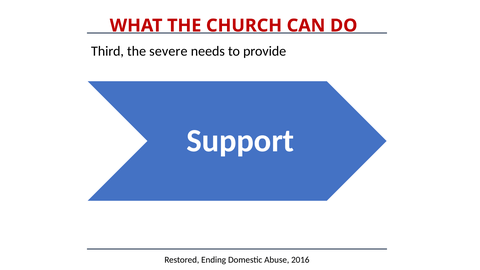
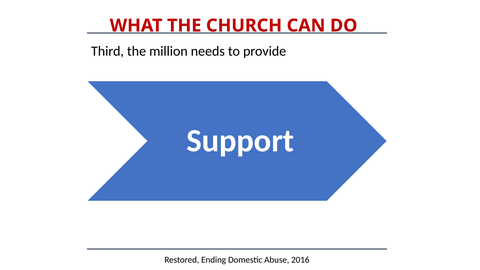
severe: severe -> million
